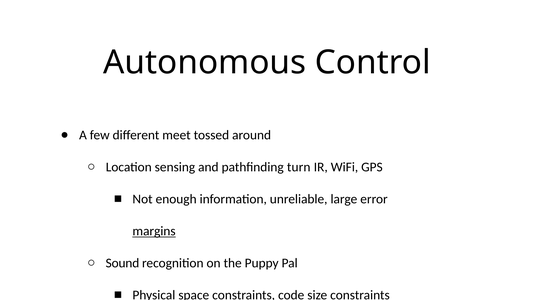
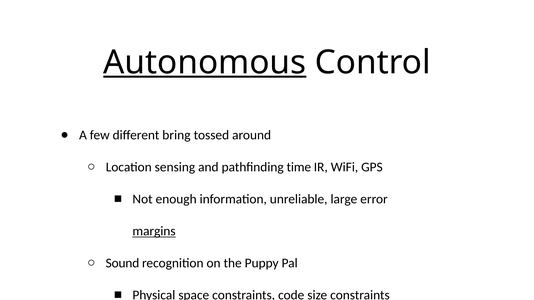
Autonomous underline: none -> present
meet: meet -> bring
turn: turn -> time
